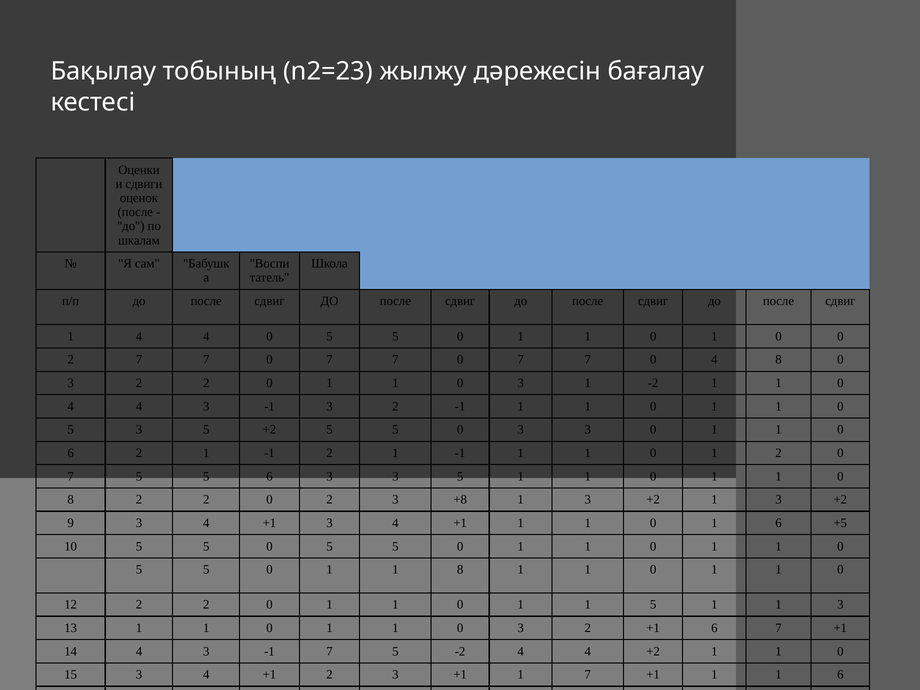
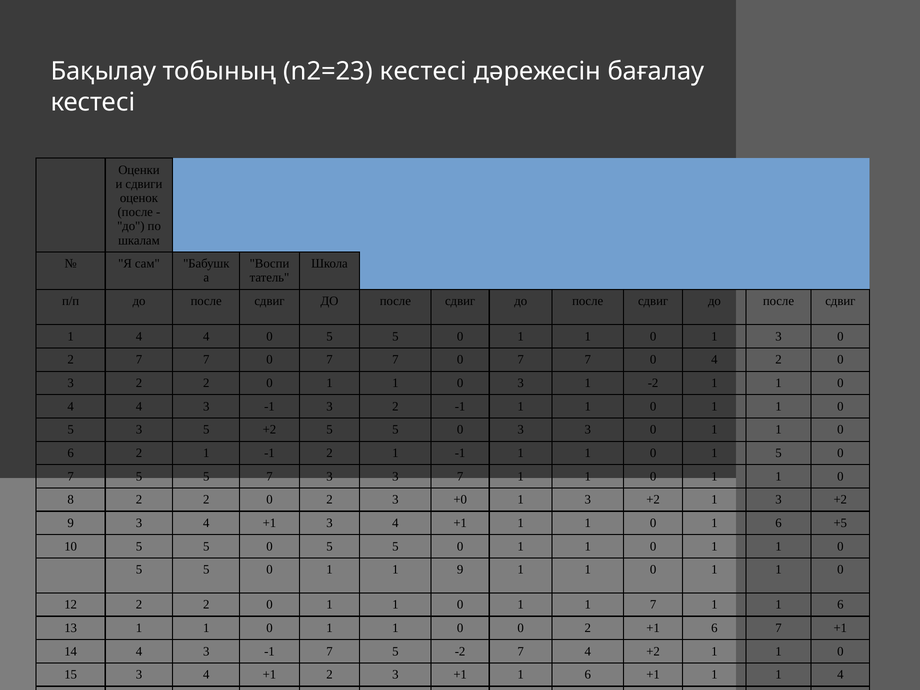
n2=23 жылжу: жылжу -> кестесі
1 0 1 0: 0 -> 3
4 8: 8 -> 2
0 1 2: 2 -> 5
5 6: 6 -> 7
3 3 5: 5 -> 7
+8: +8 -> +0
1 8: 8 -> 9
1 5: 5 -> 7
1 1 3: 3 -> 6
3 at (521, 628): 3 -> 0
-2 4: 4 -> 7
+1 1 7: 7 -> 6
1 1 6: 6 -> 4
